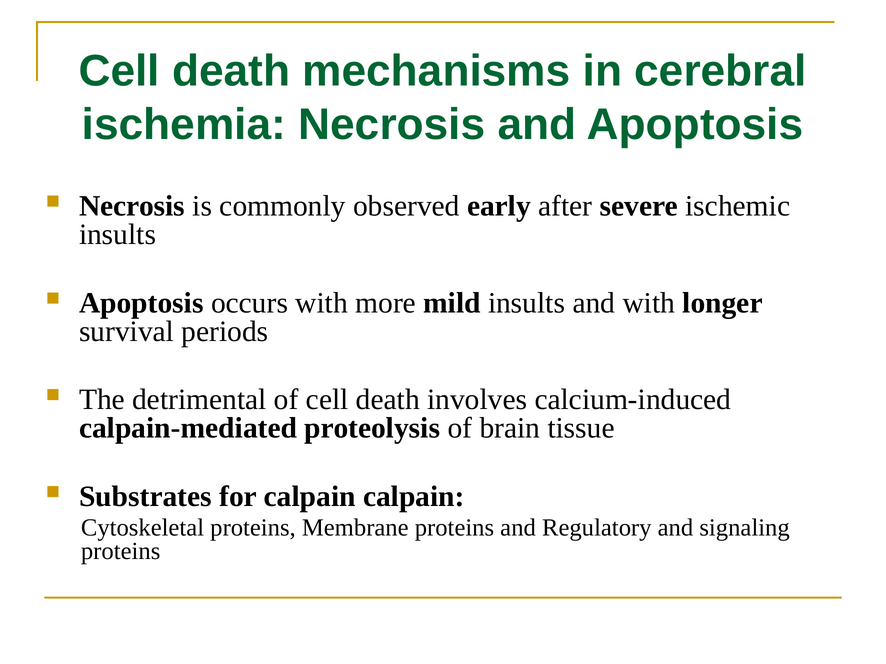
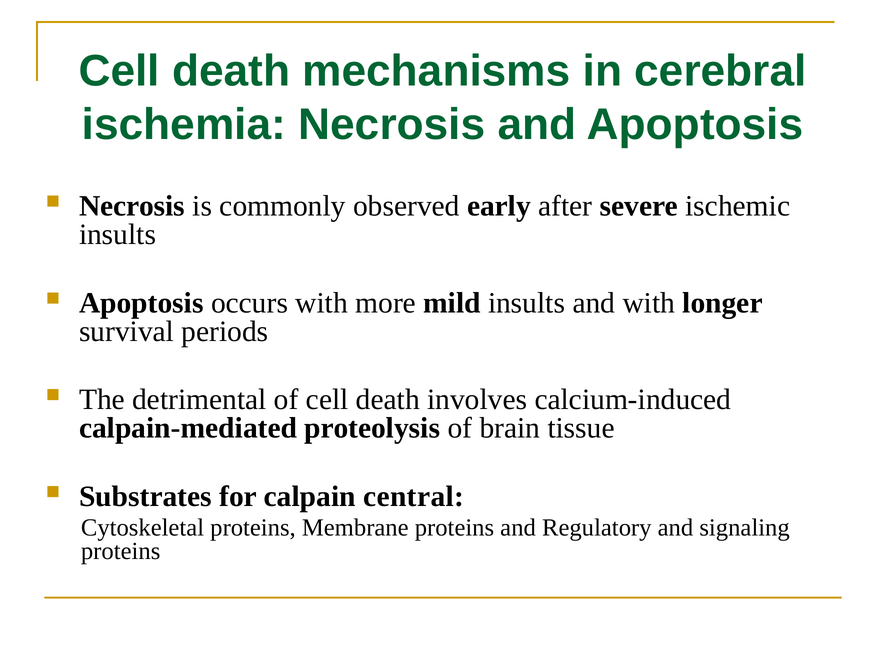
calpain calpain: calpain -> central
